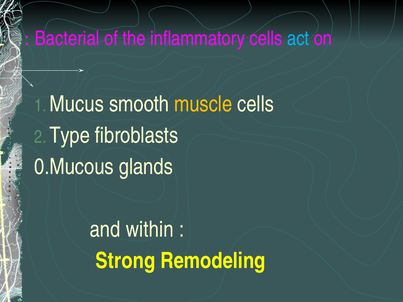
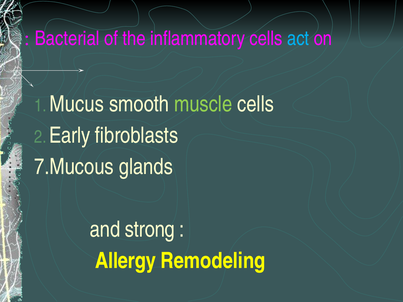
muscle colour: yellow -> light green
Type: Type -> Early
0.Mucous: 0.Mucous -> 7.Mucous
within: within -> strong
Strong: Strong -> Allergy
